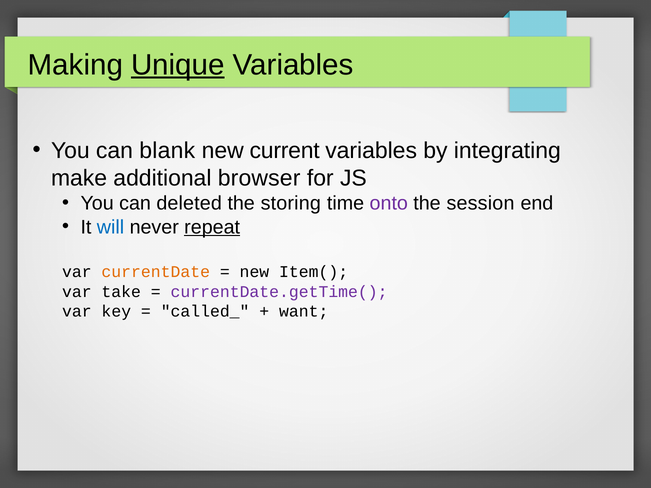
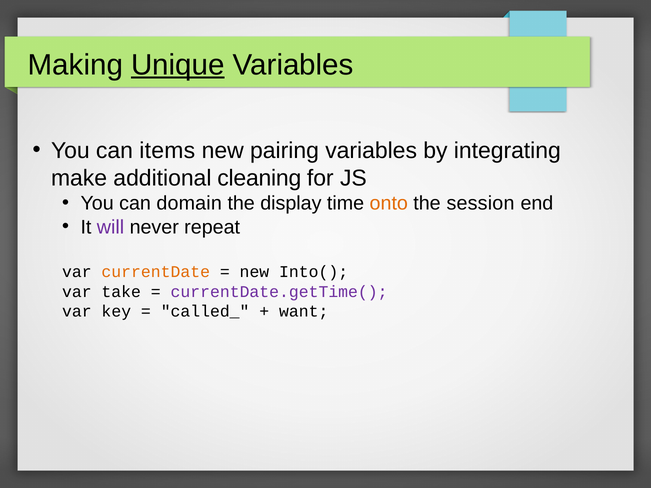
blank: blank -> items
current: current -> pairing
browser: browser -> cleaning
deleted: deleted -> domain
storing: storing -> display
onto colour: purple -> orange
will colour: blue -> purple
repeat underline: present -> none
Item(: Item( -> Into(
